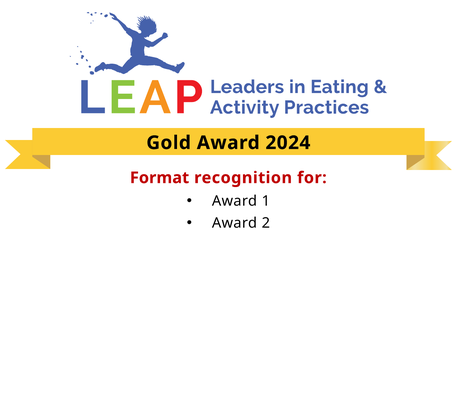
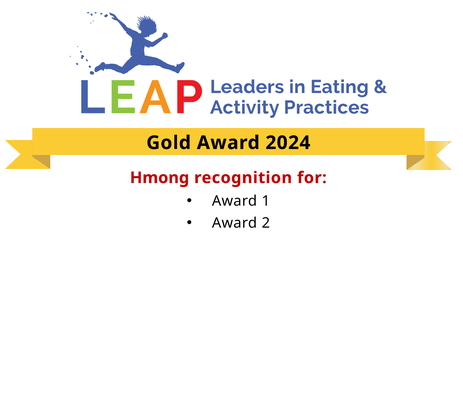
Format: Format -> Hmong
